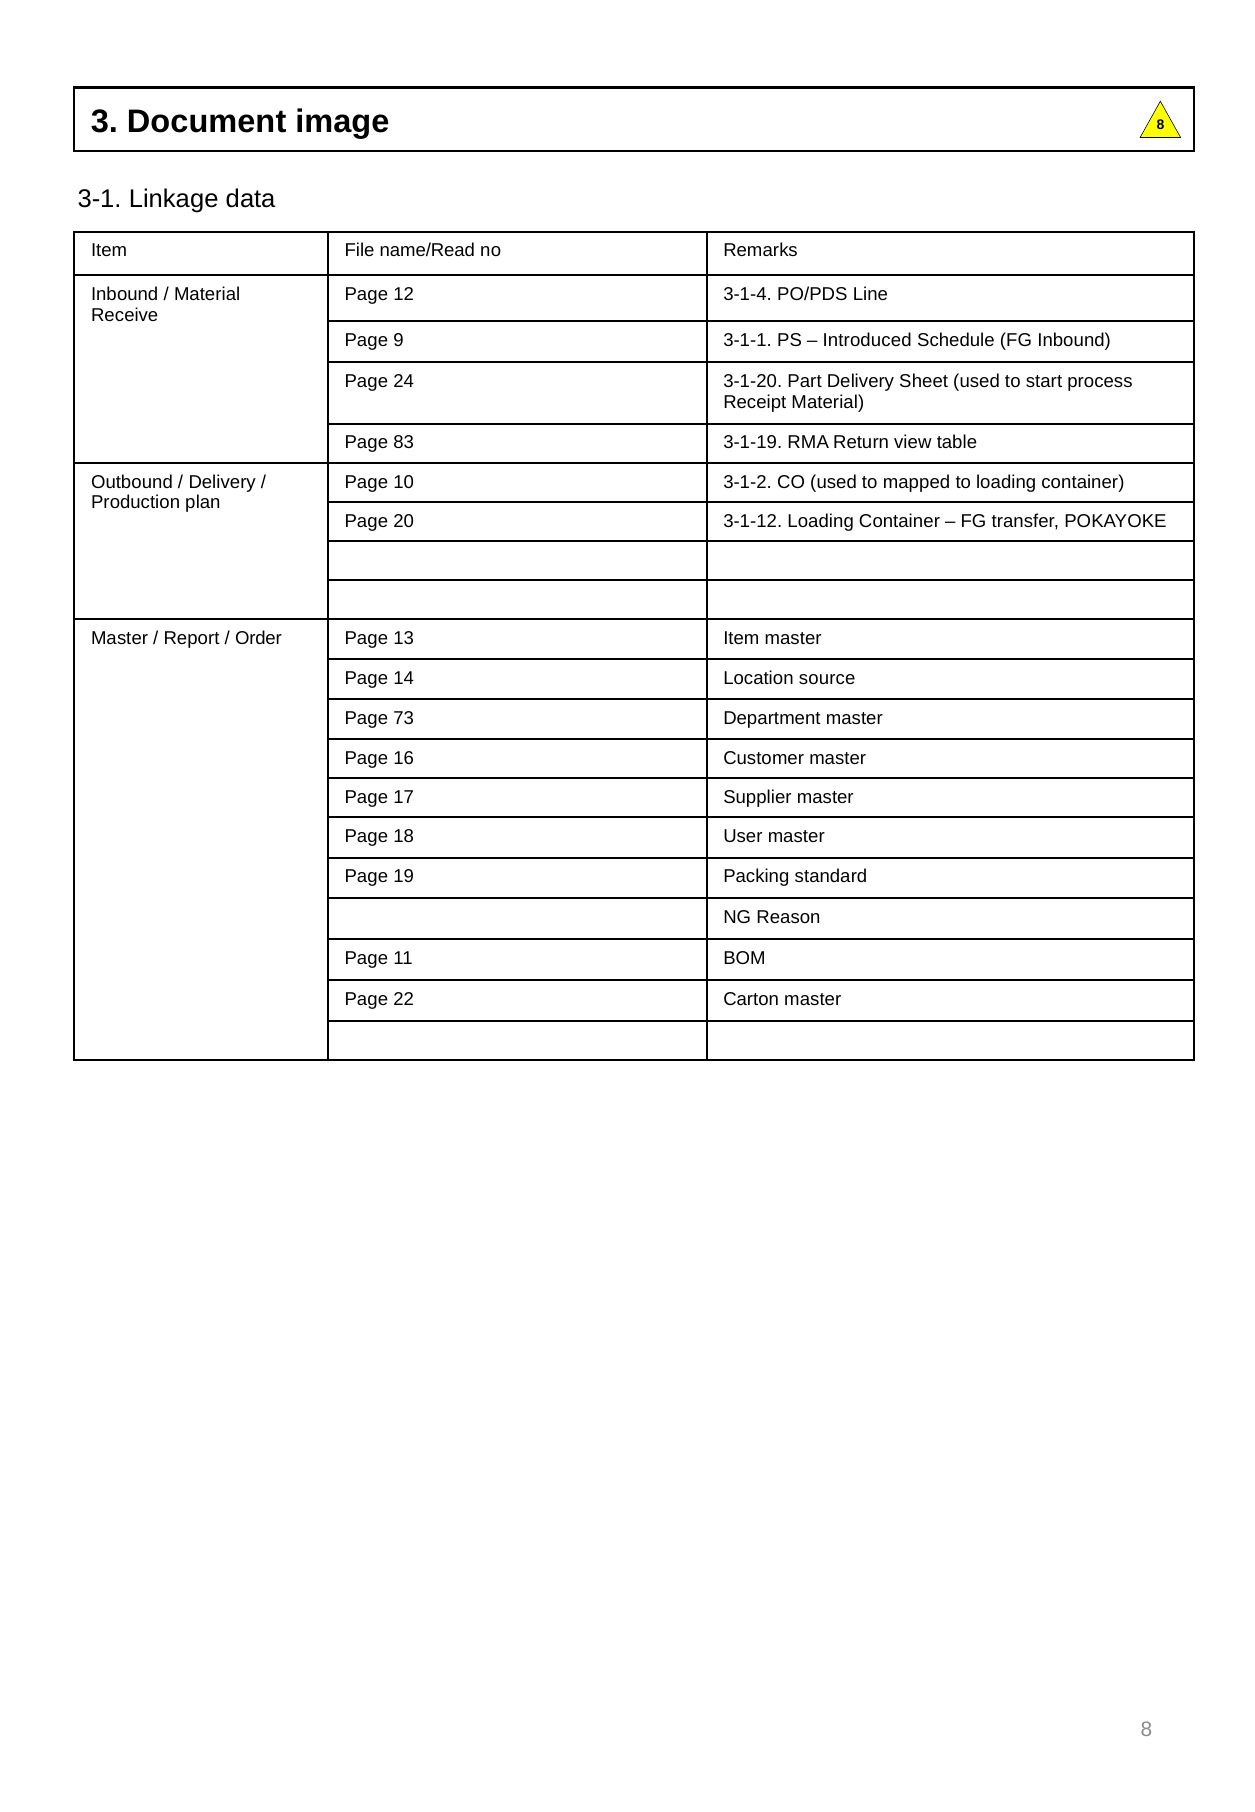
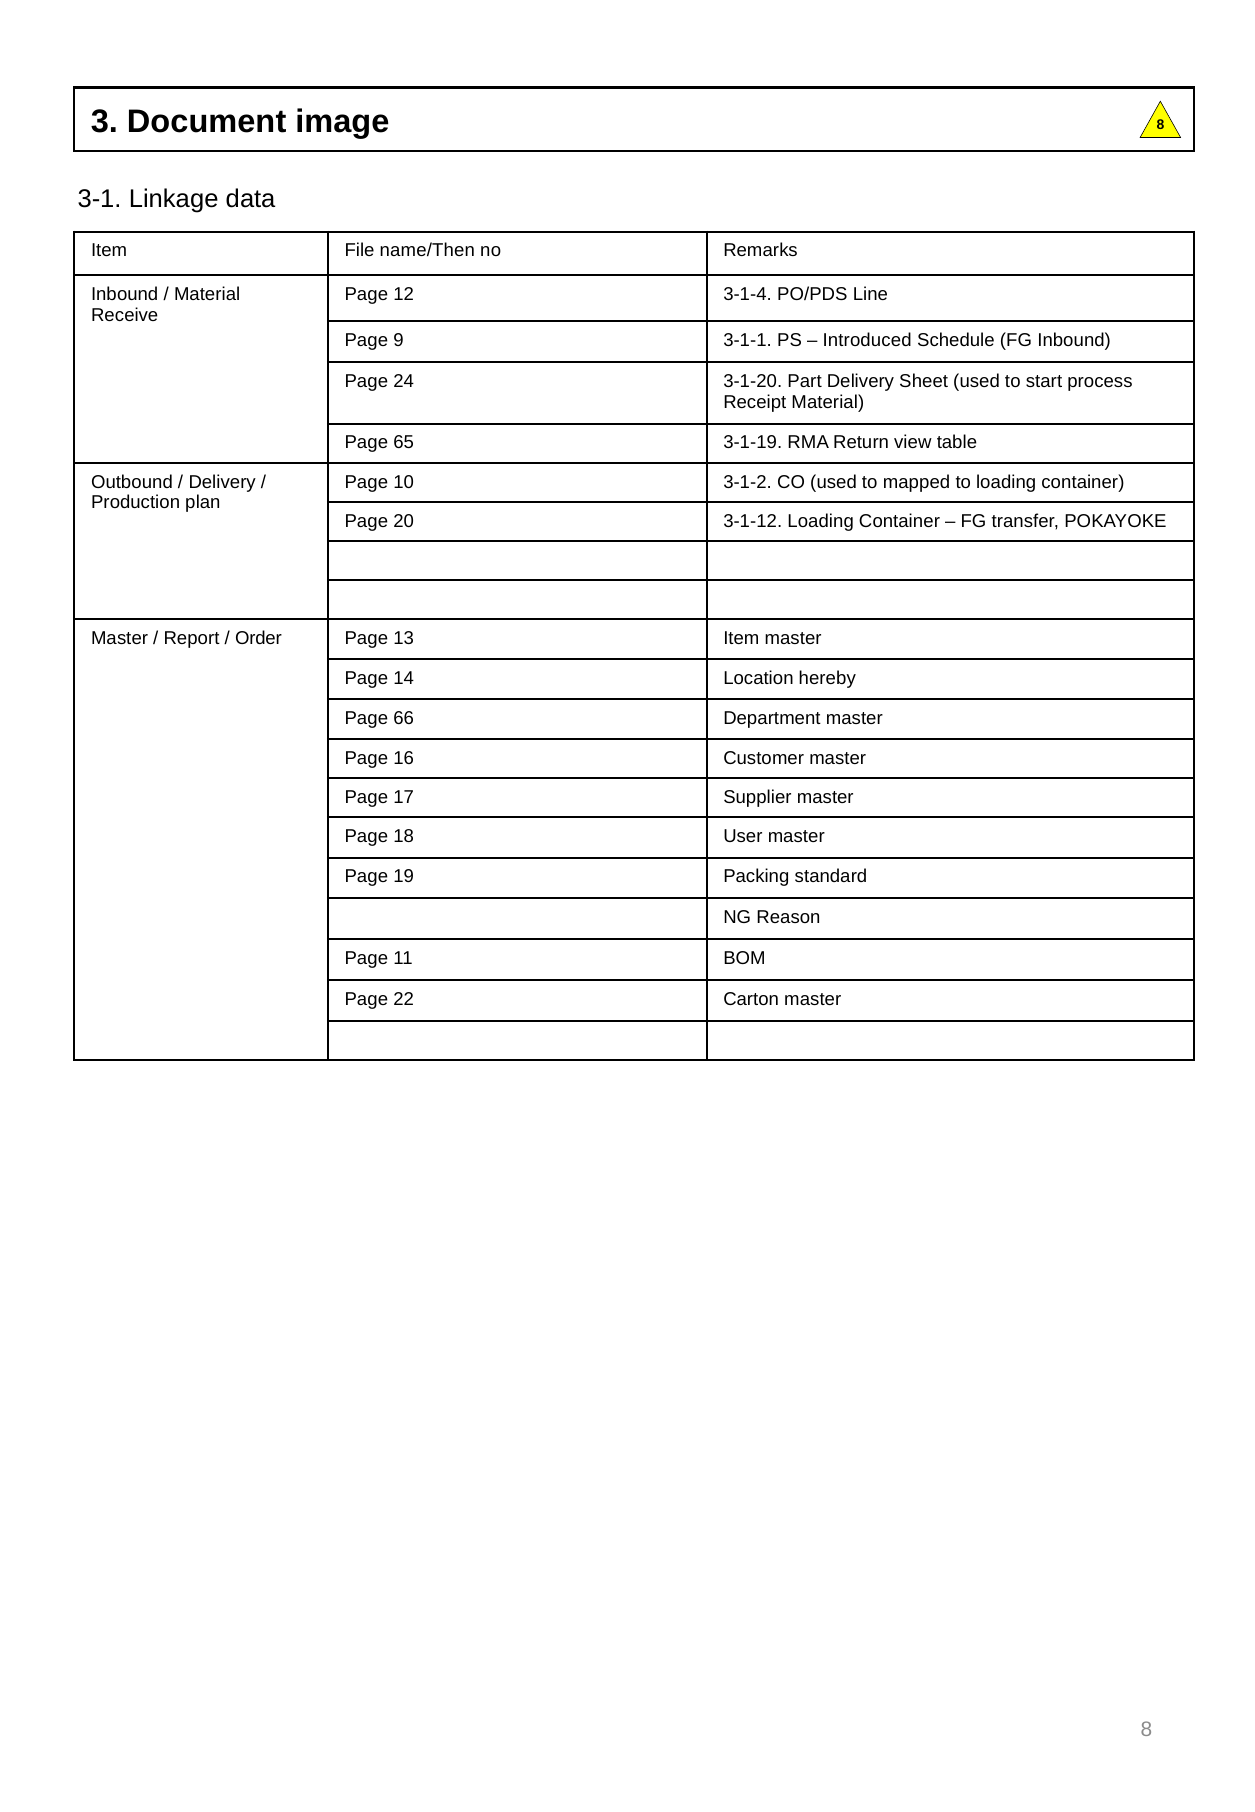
name/Read: name/Read -> name/Then
83: 83 -> 65
source: source -> hereby
73: 73 -> 66
